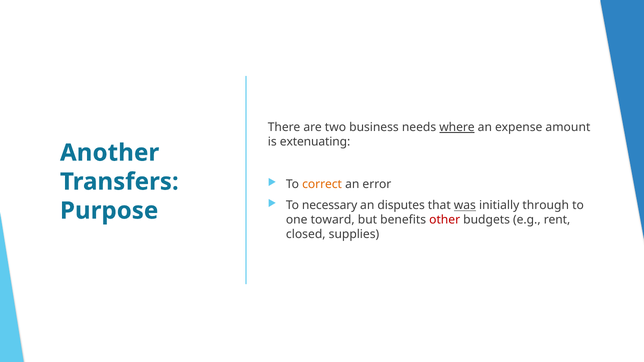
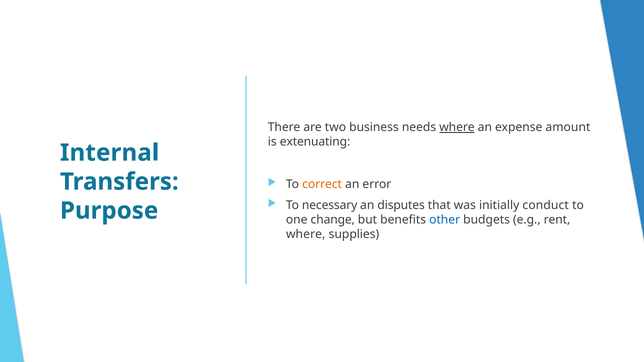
Another: Another -> Internal
was underline: present -> none
through: through -> conduct
toward: toward -> change
other colour: red -> blue
closed at (306, 235): closed -> where
